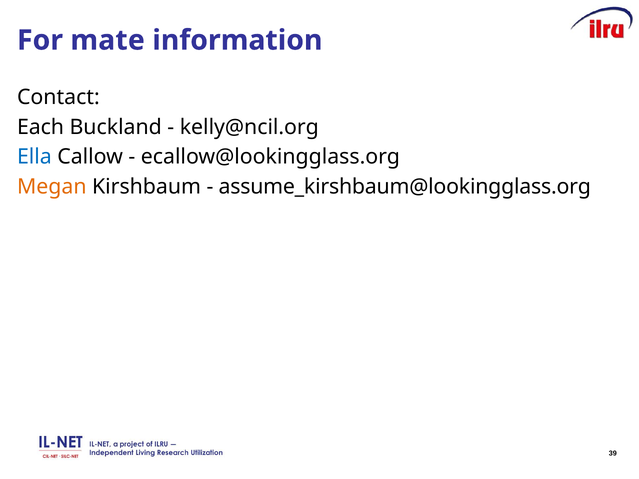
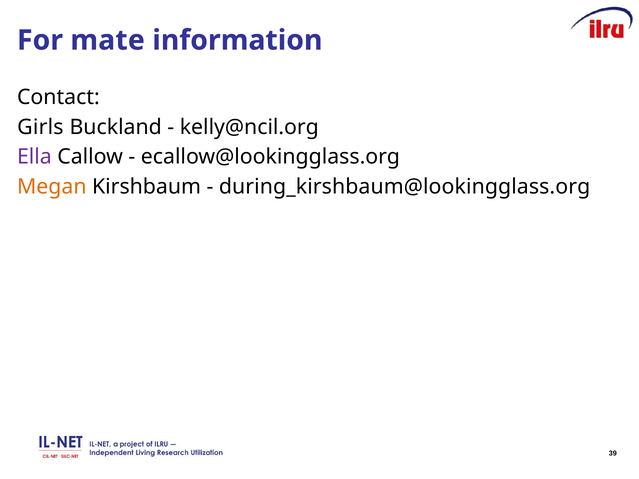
Each: Each -> Girls
Ella colour: blue -> purple
assume_kirshbaum@lookingglass.org: assume_kirshbaum@lookingglass.org -> during_kirshbaum@lookingglass.org
